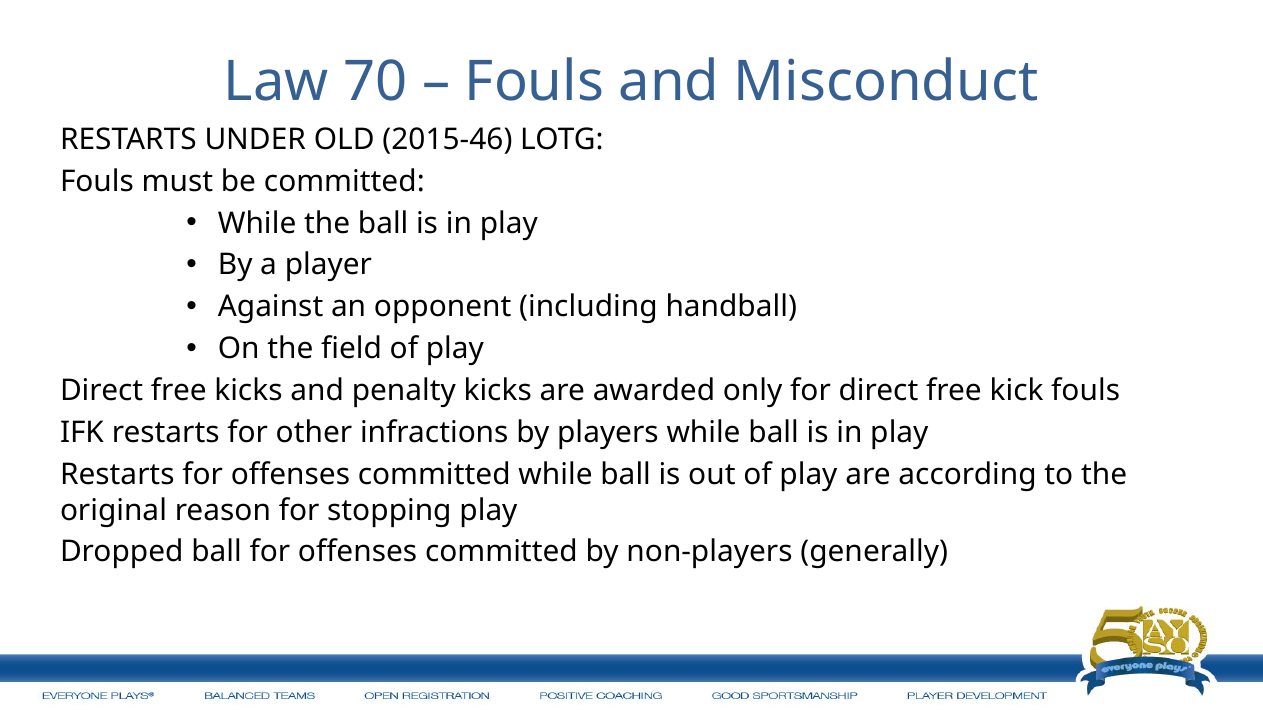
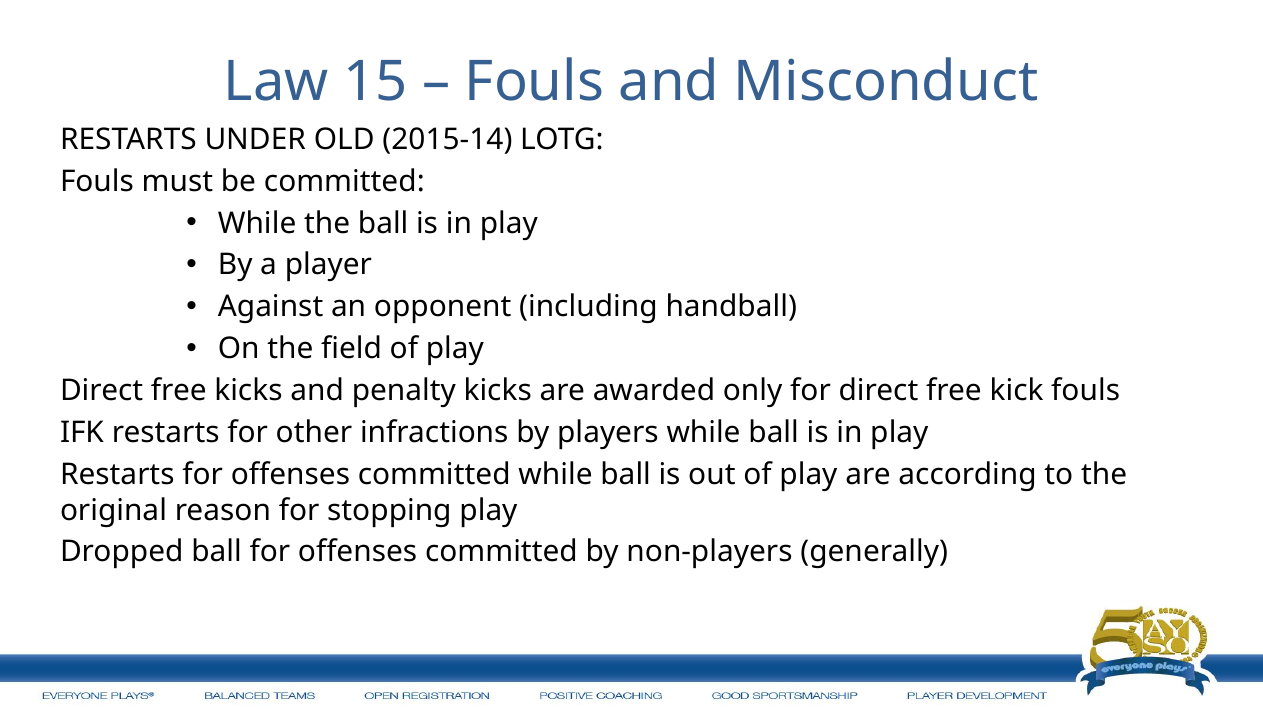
70: 70 -> 15
2015-46: 2015-46 -> 2015-14
